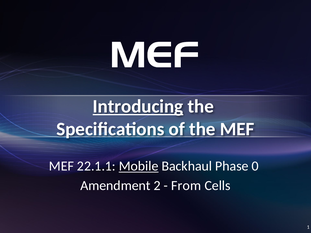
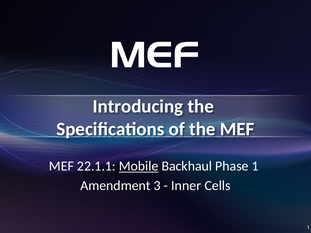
Introducing underline: present -> none
Phase 0: 0 -> 1
2: 2 -> 3
From: From -> Inner
